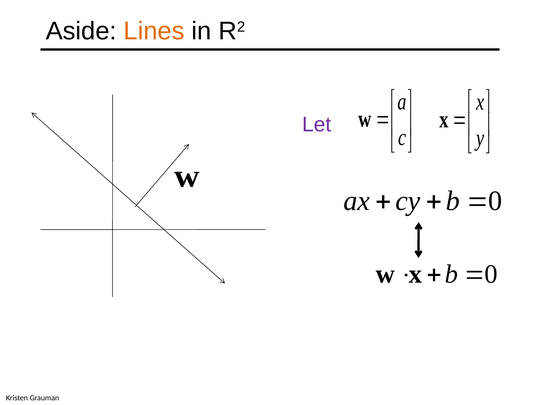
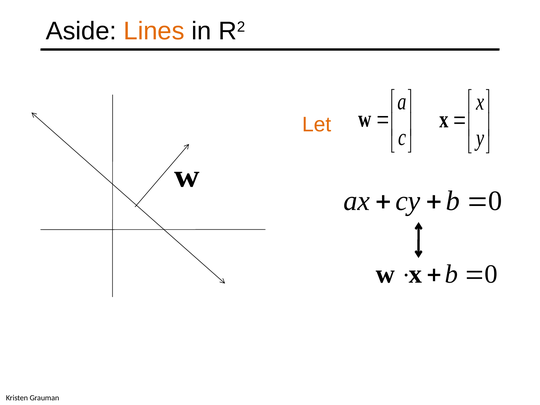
Let colour: purple -> orange
